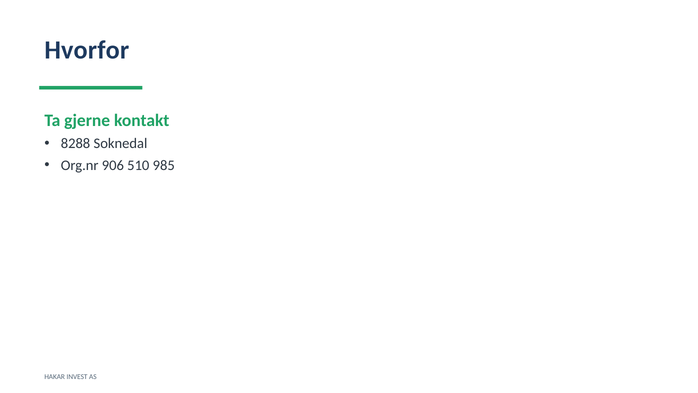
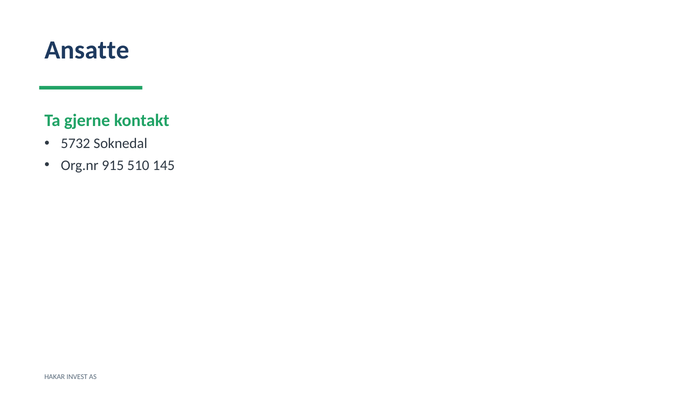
Hvorfor: Hvorfor -> Ansatte
8288: 8288 -> 5732
906: 906 -> 915
985: 985 -> 145
